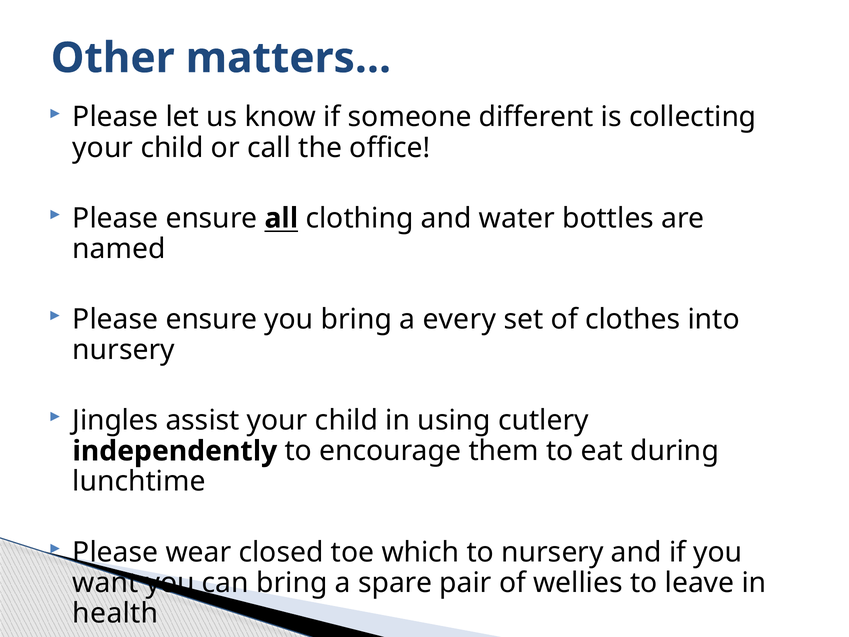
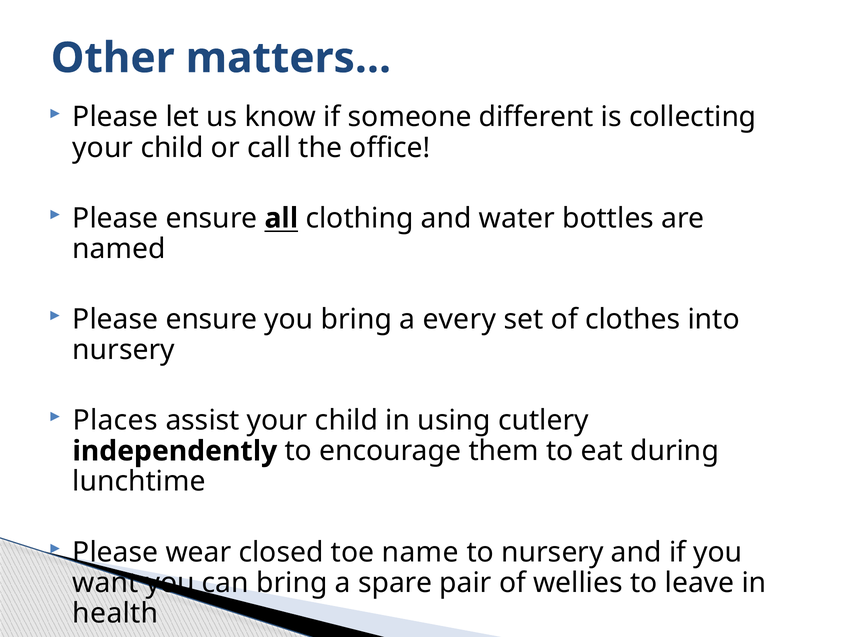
Jingles: Jingles -> Places
which: which -> name
